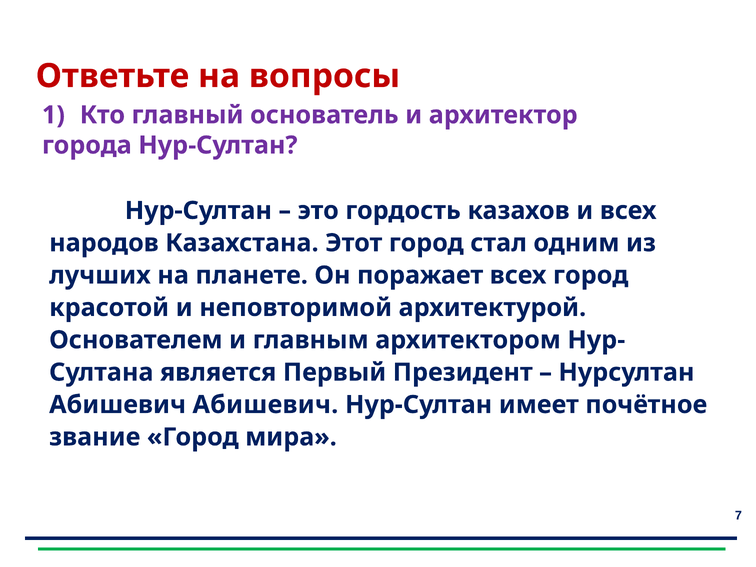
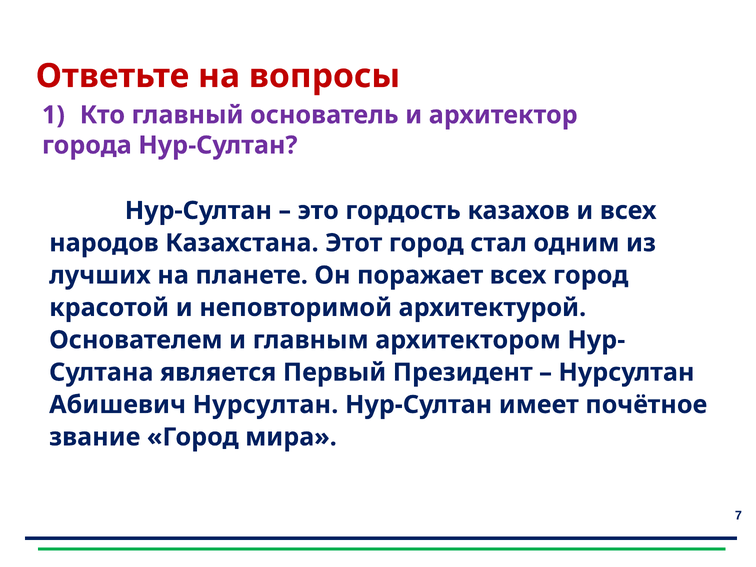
Абишевич Абишевич: Абишевич -> Нурсултан
